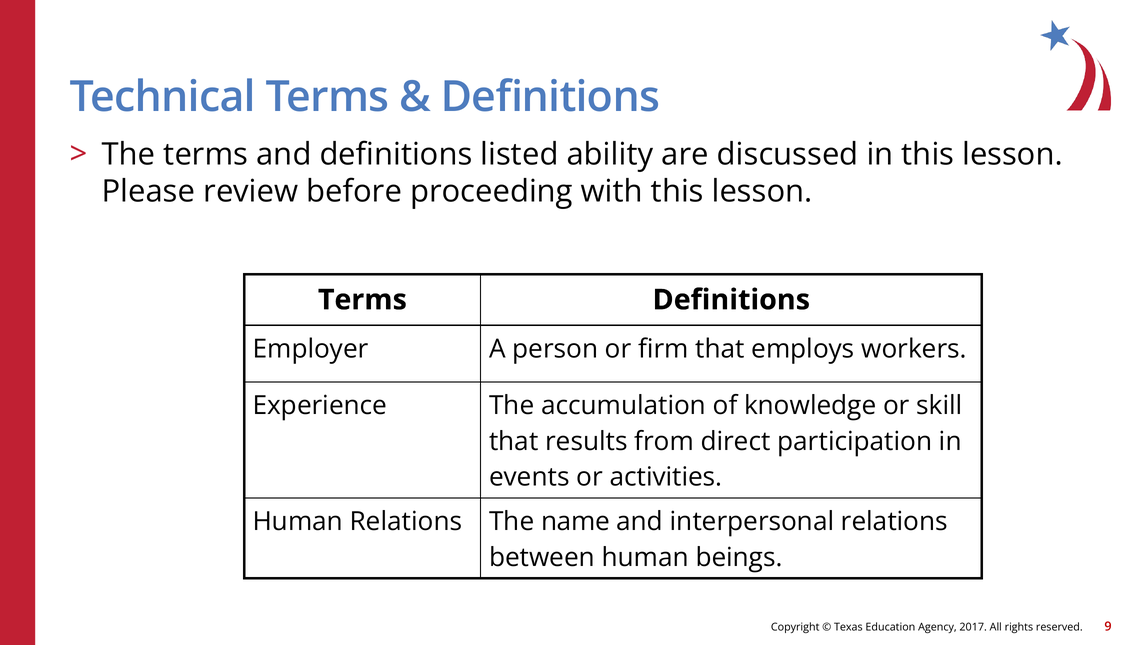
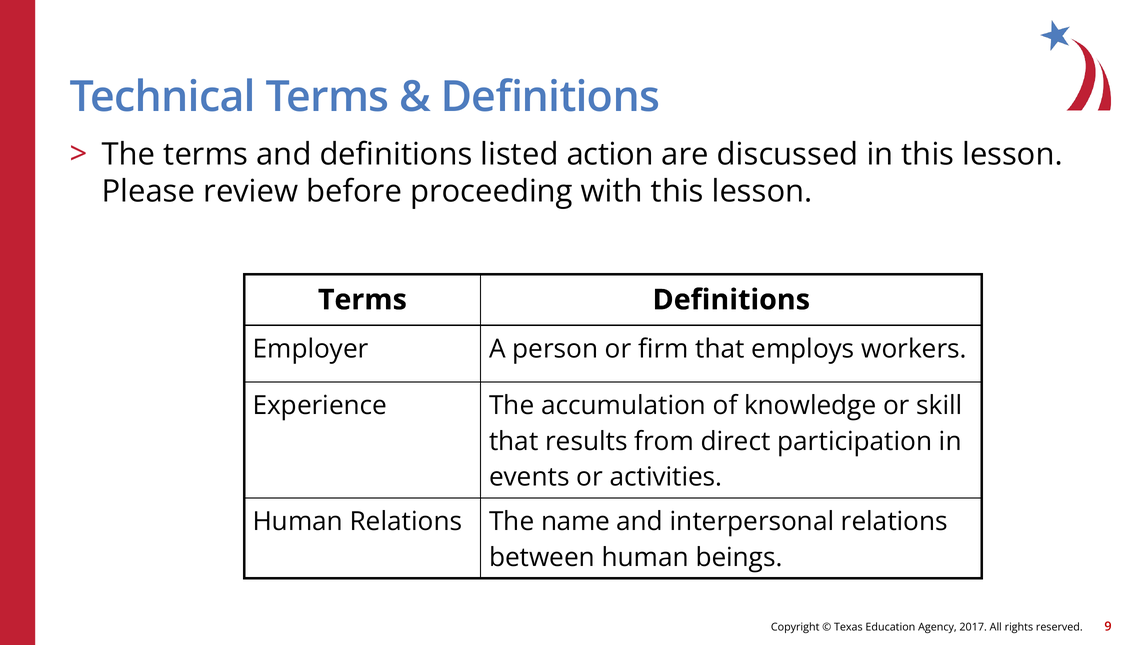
ability: ability -> action
